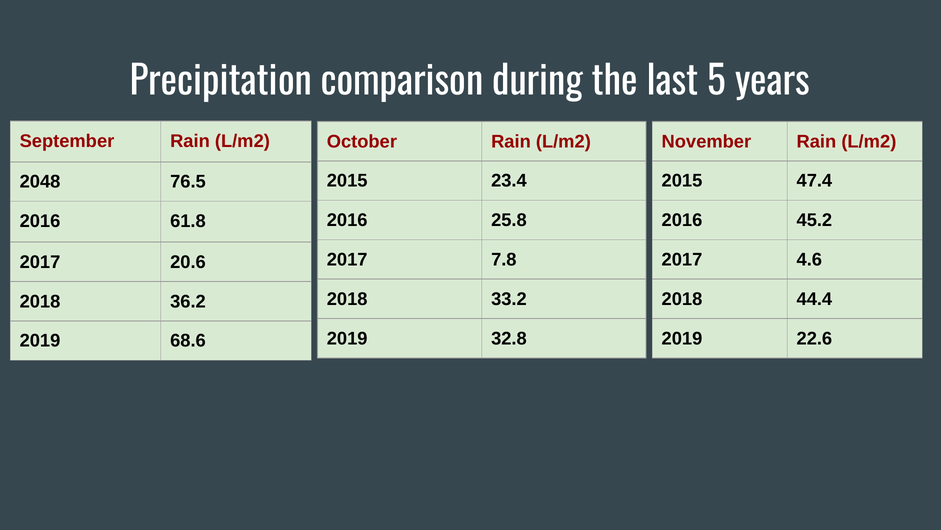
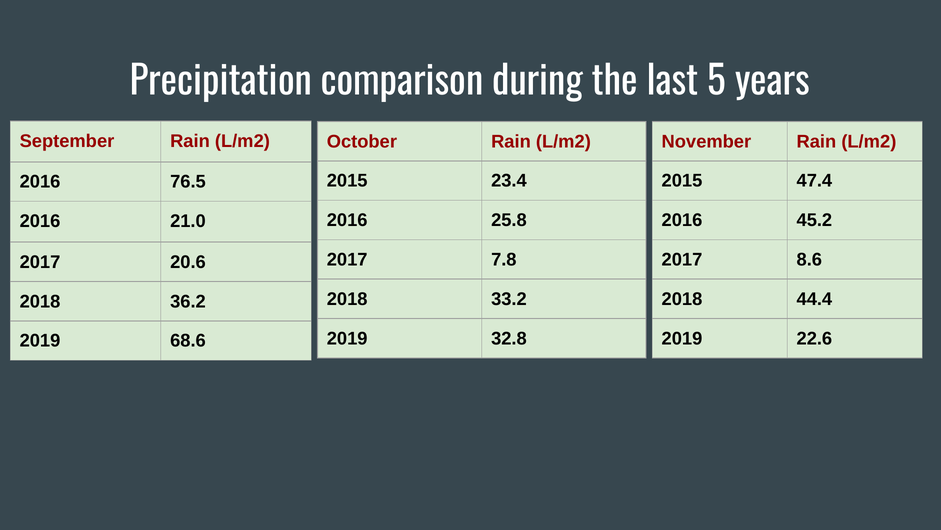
2048 at (40, 182): 2048 -> 2016
61.8: 61.8 -> 21.0
4.6: 4.6 -> 8.6
